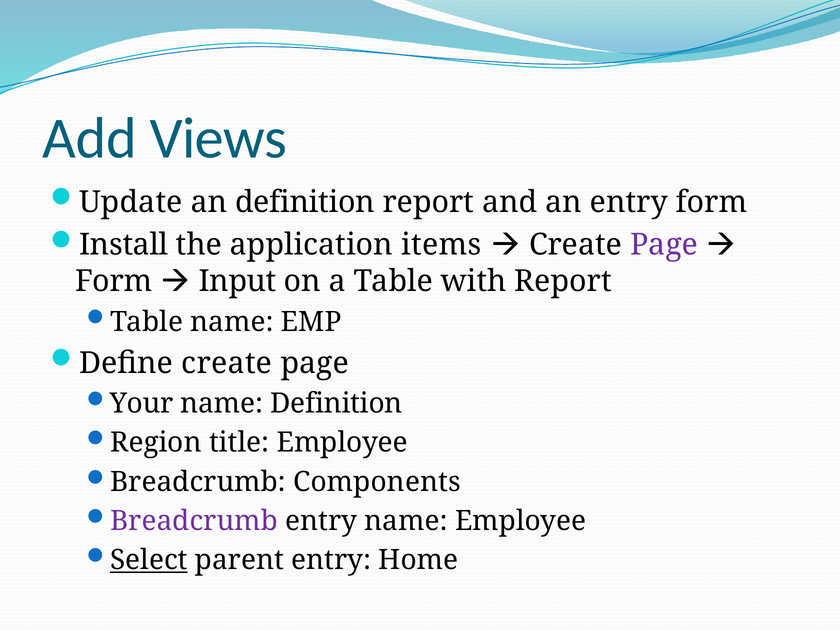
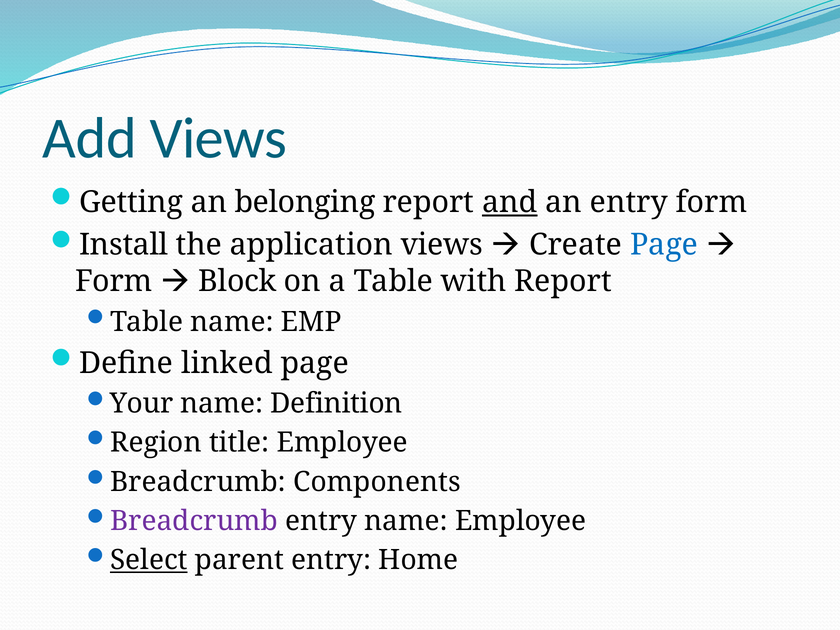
Update: Update -> Getting
an definition: definition -> belonging
and underline: none -> present
application items: items -> views
Page at (664, 245) colour: purple -> blue
Input: Input -> Block
Define create: create -> linked
